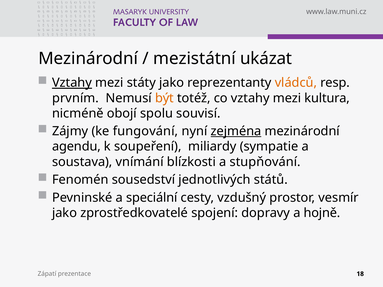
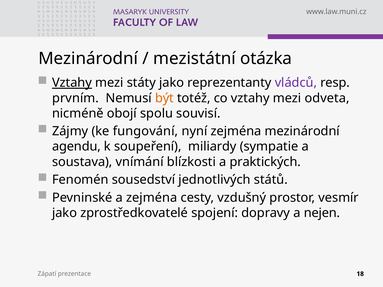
ukázat: ukázat -> otázka
vládců colour: orange -> purple
kultura: kultura -> odveta
zejména at (236, 131) underline: present -> none
stupňování: stupňování -> praktických
a speciální: speciální -> zejména
hojně: hojně -> nejen
